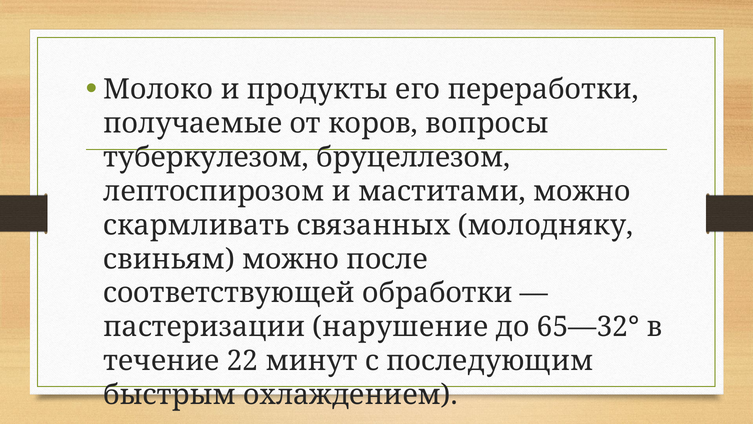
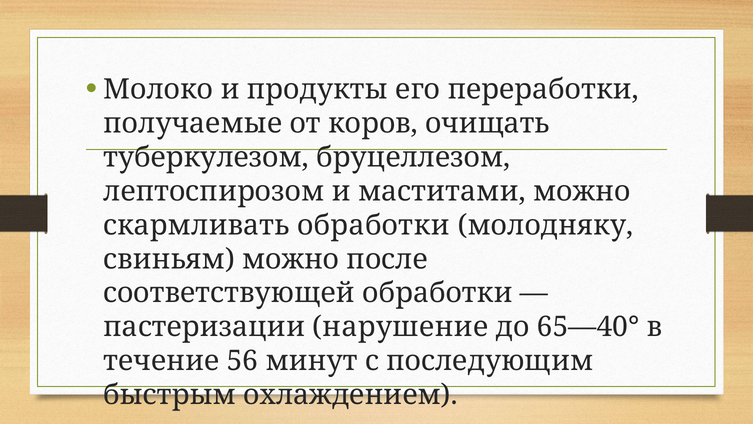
вопросы: вопросы -> очищать
скармливать связанных: связанных -> обработки
65—32°: 65—32° -> 65—40°
22: 22 -> 56
